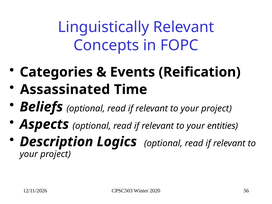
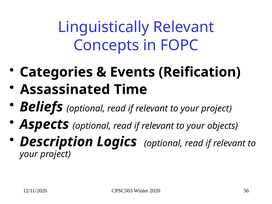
entities: entities -> objects
